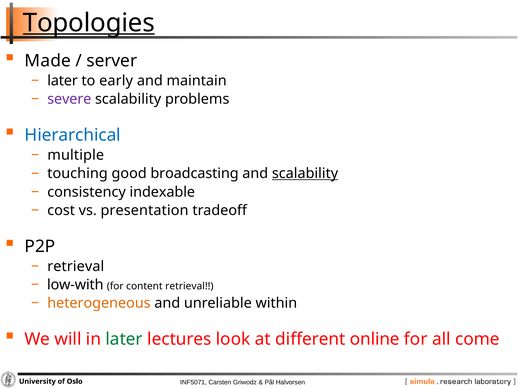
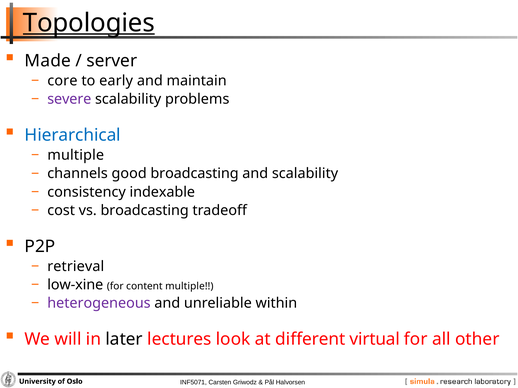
later at (63, 81): later -> core
touching: touching -> channels
scalability at (305, 174) underline: present -> none
vs presentation: presentation -> broadcasting
low-with: low-with -> low-xine
content retrieval: retrieval -> multiple
heterogeneous colour: orange -> purple
later at (124, 340) colour: green -> black
online: online -> virtual
come: come -> other
